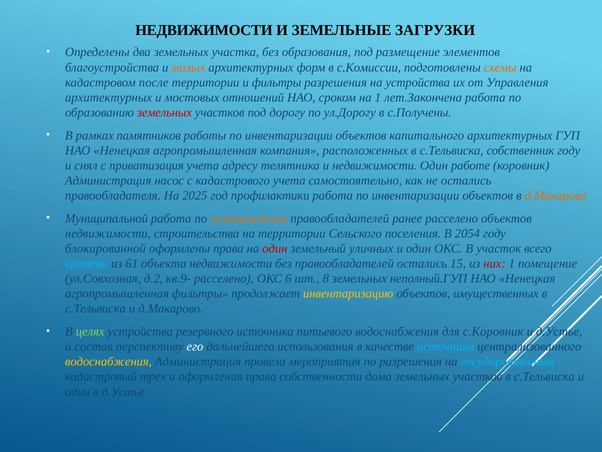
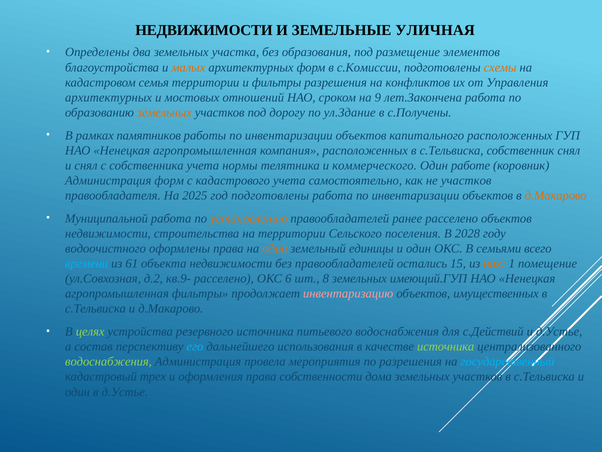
ЗАГРУЗКИ: ЗАГРУЗКИ -> УЛИЧНАЯ
после: после -> семья
на устройства: устройства -> конфликтов
на 1: 1 -> 9
земельных at (165, 112) colour: red -> orange
ул.Дорогу: ул.Дорогу -> ул.Здание
капитального архитектурных: архитектурных -> расположенных
собственник году: году -> снял
приватизация: приватизация -> собственника
адресу: адресу -> нормы
и недвижимости: недвижимости -> коммерческого
Администрация насос: насос -> форм
не остались: остались -> участков
год профилактики: профилактики -> подготовлены
2054: 2054 -> 2028
блокированной: блокированной -> водоочистного
один at (275, 248) colour: red -> orange
уличных: уличных -> единицы
участок: участок -> семьями
них colour: red -> orange
неполный.ГУП: неполный.ГУП -> имеющий.ГУП
инвентаризацию colour: yellow -> pink
с.Коровник: с.Коровник -> с.Действий
его colour: white -> light blue
источника at (446, 346) colour: light blue -> light green
водоснабжения at (108, 361) colour: yellow -> light green
